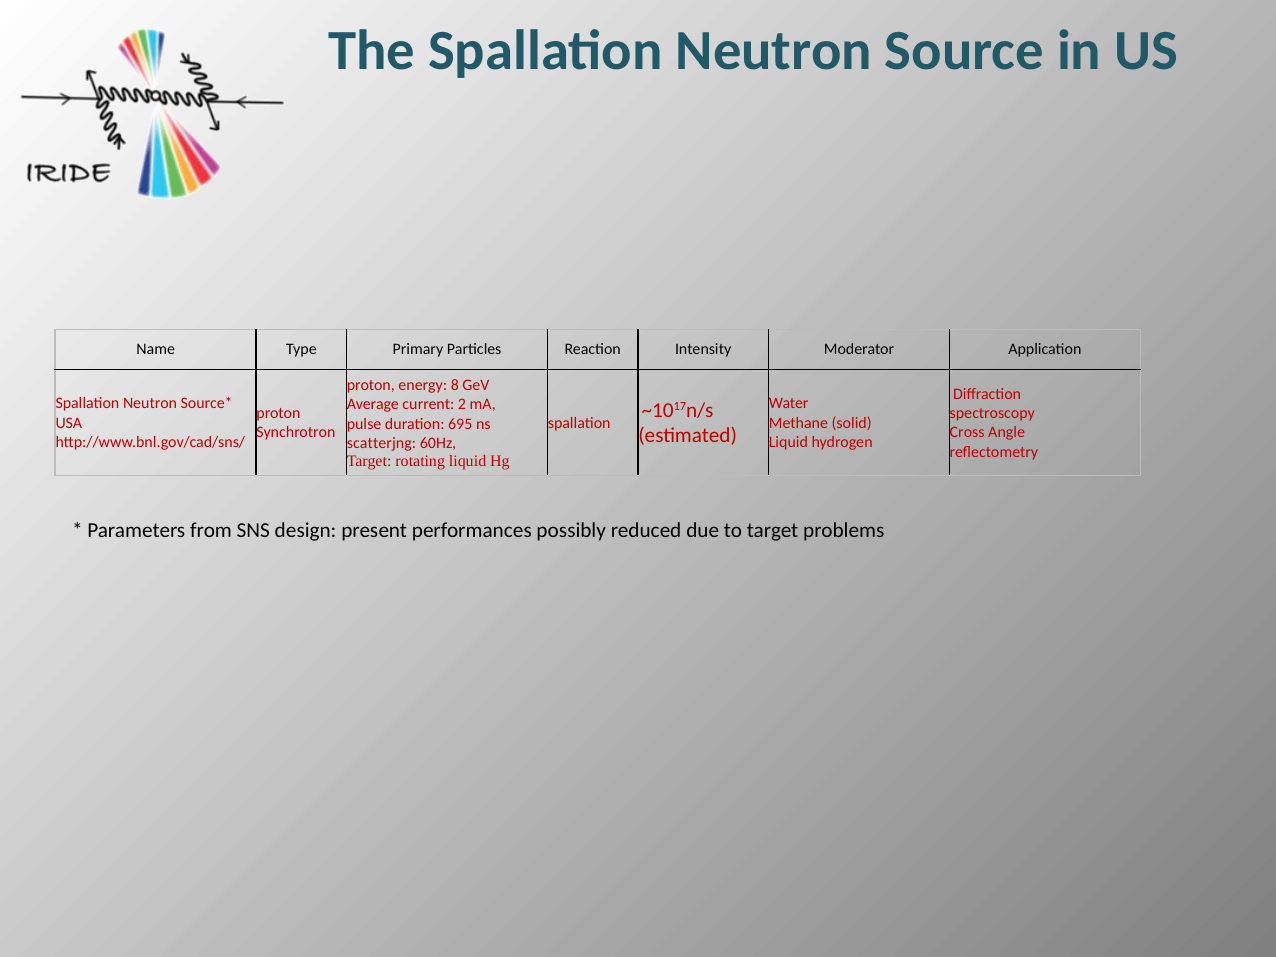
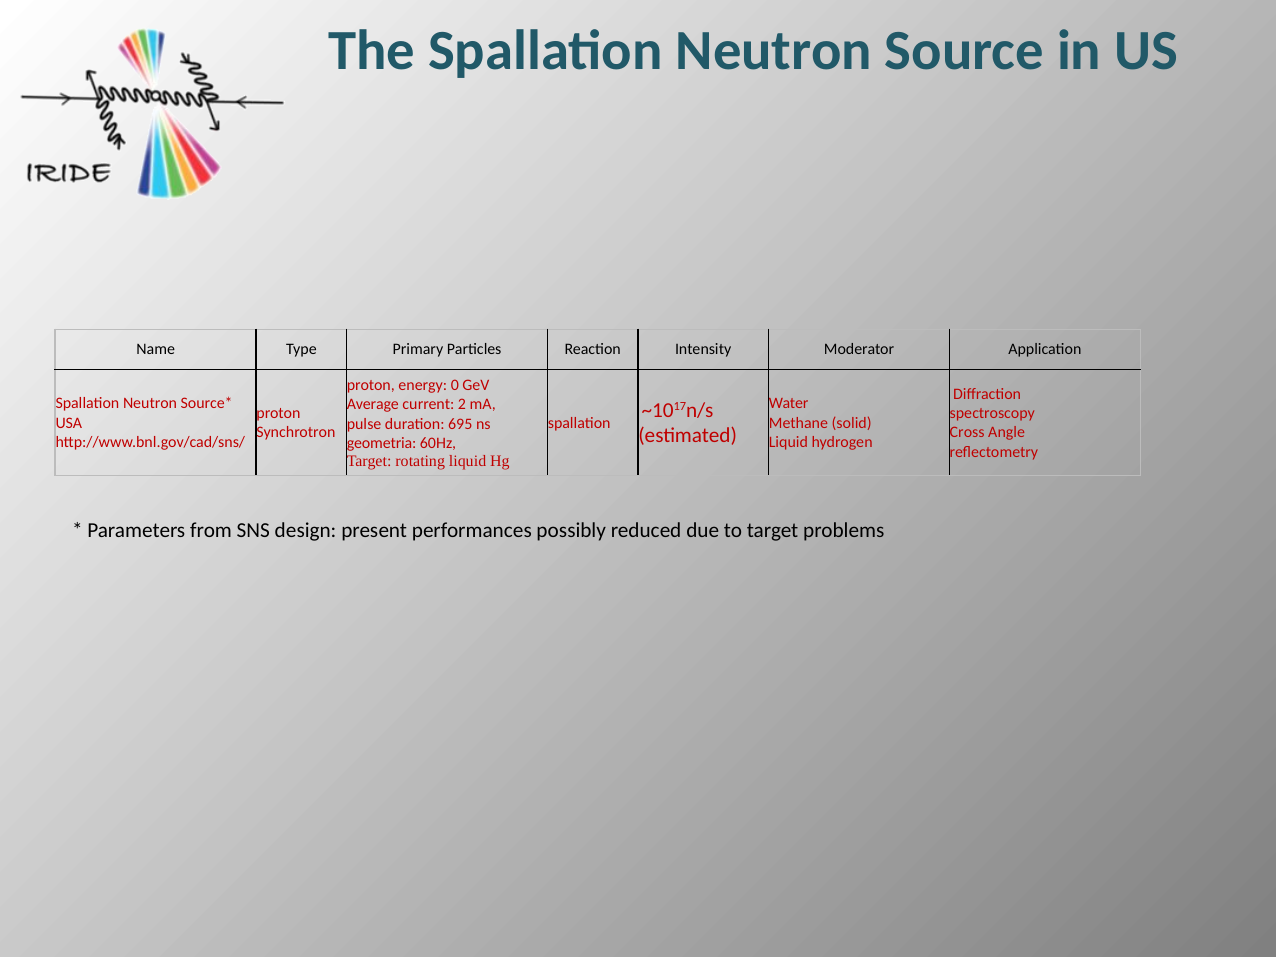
8: 8 -> 0
scatterjng: scatterjng -> geometria
